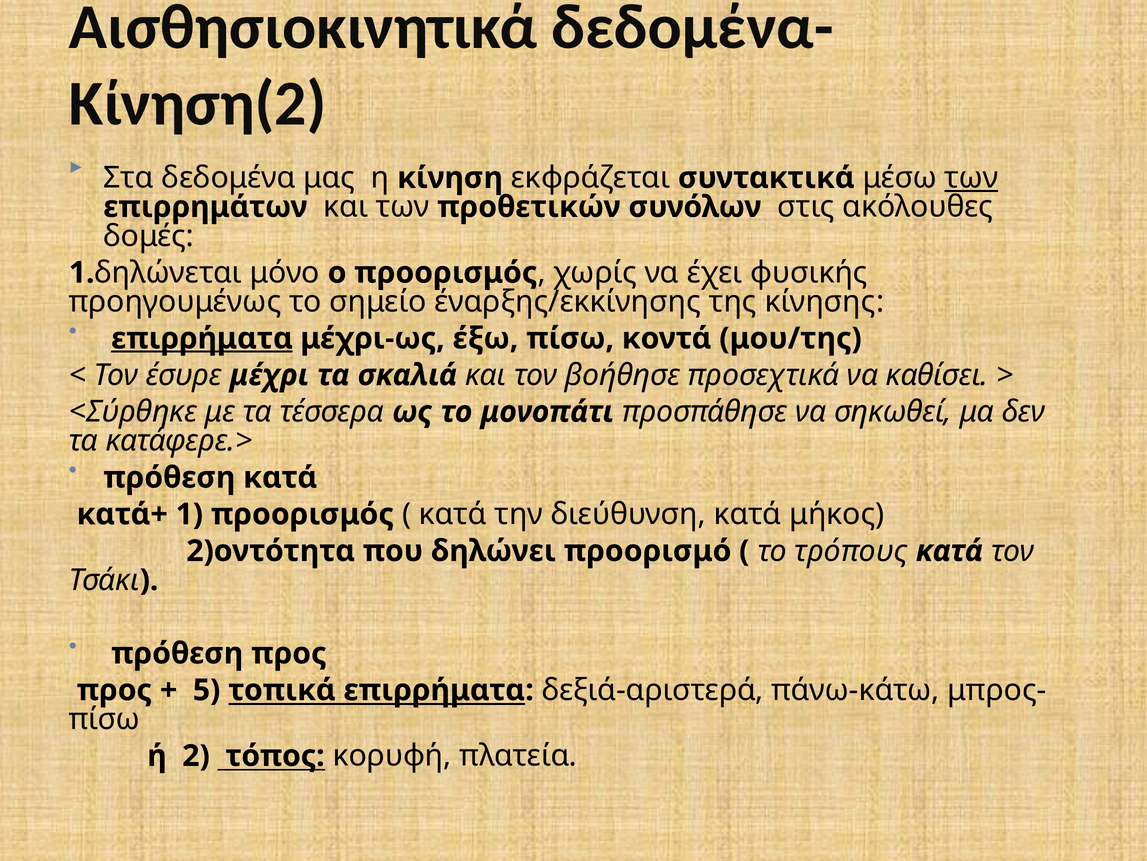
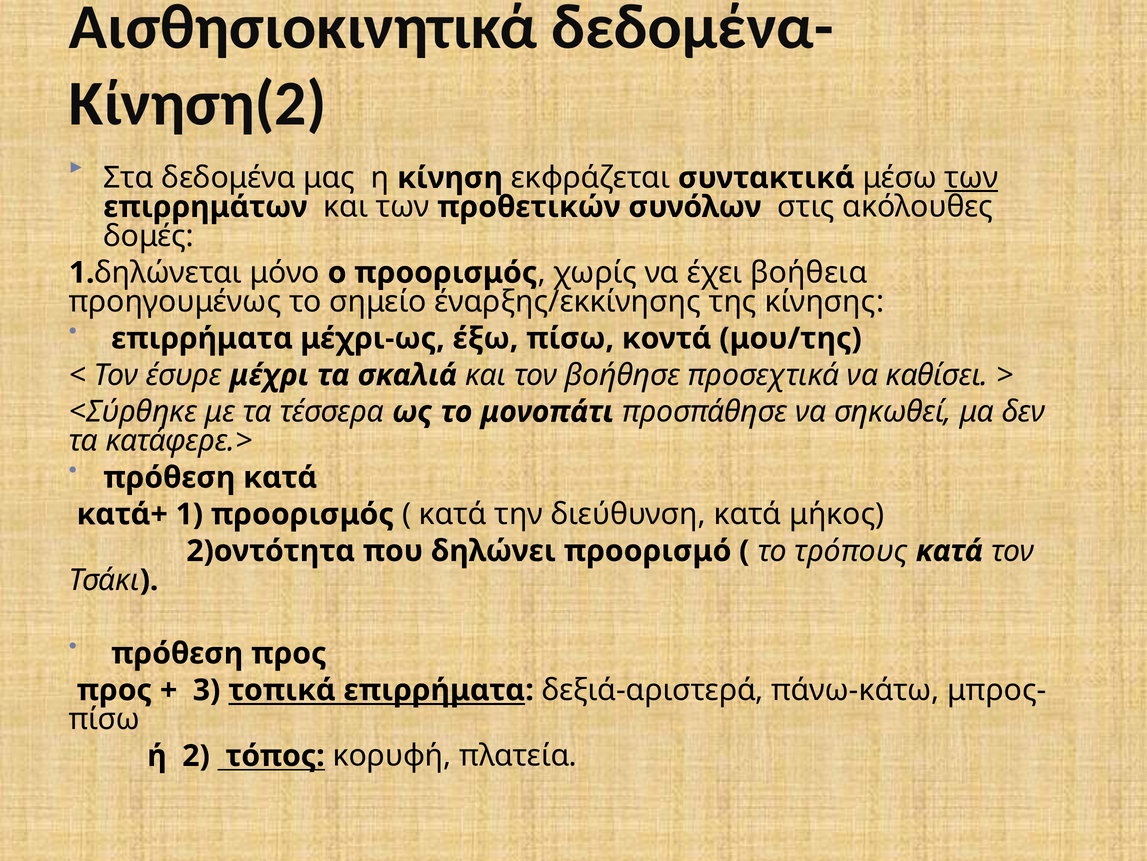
φυσικής: φυσικής -> βοήθεια
επιρρήματα at (202, 338) underline: present -> none
5: 5 -> 3
